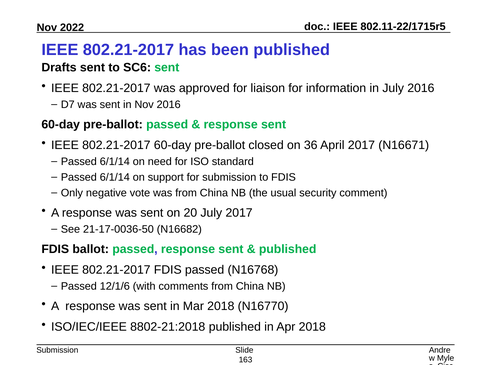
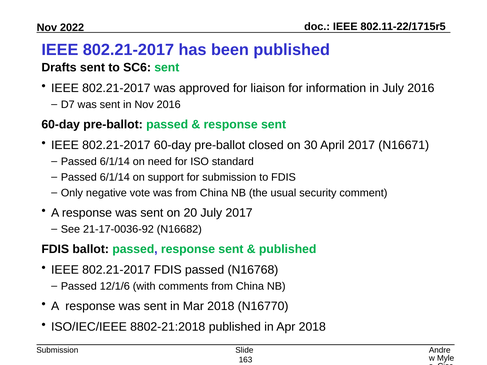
36: 36 -> 30
21-17-0036-50: 21-17-0036-50 -> 21-17-0036-92
